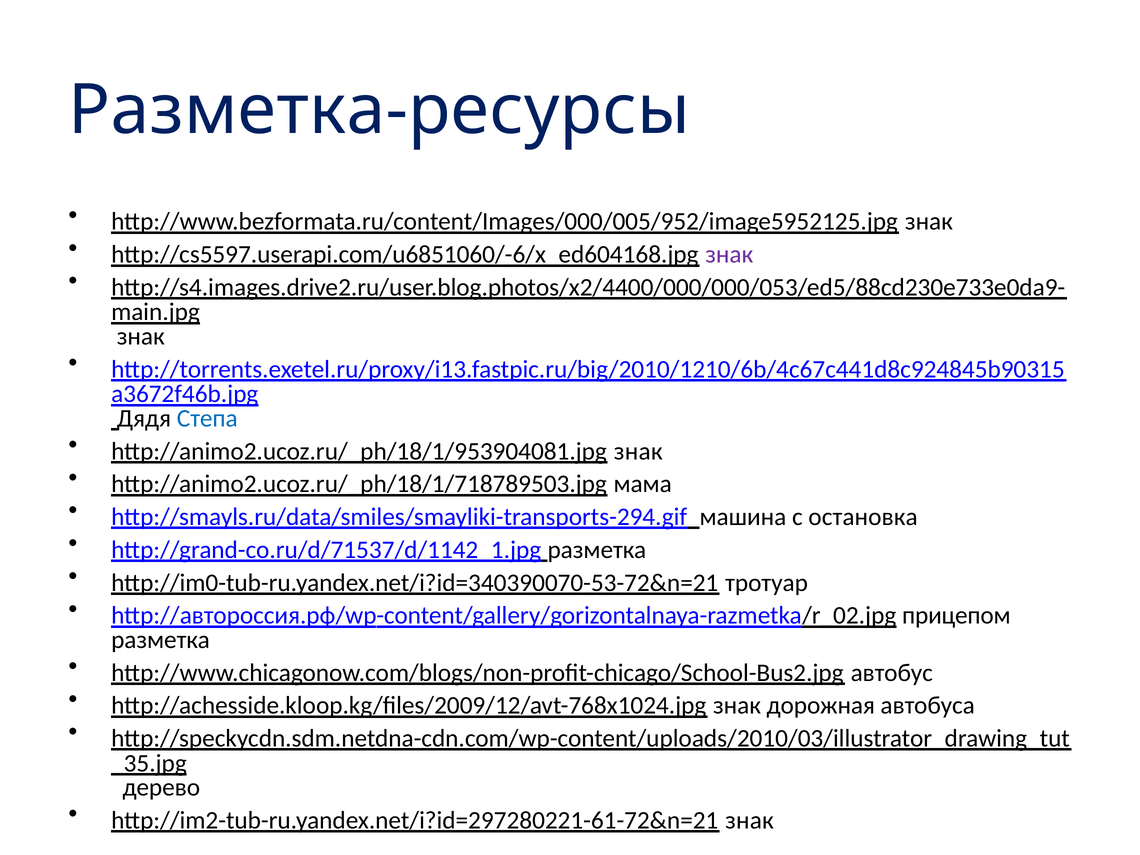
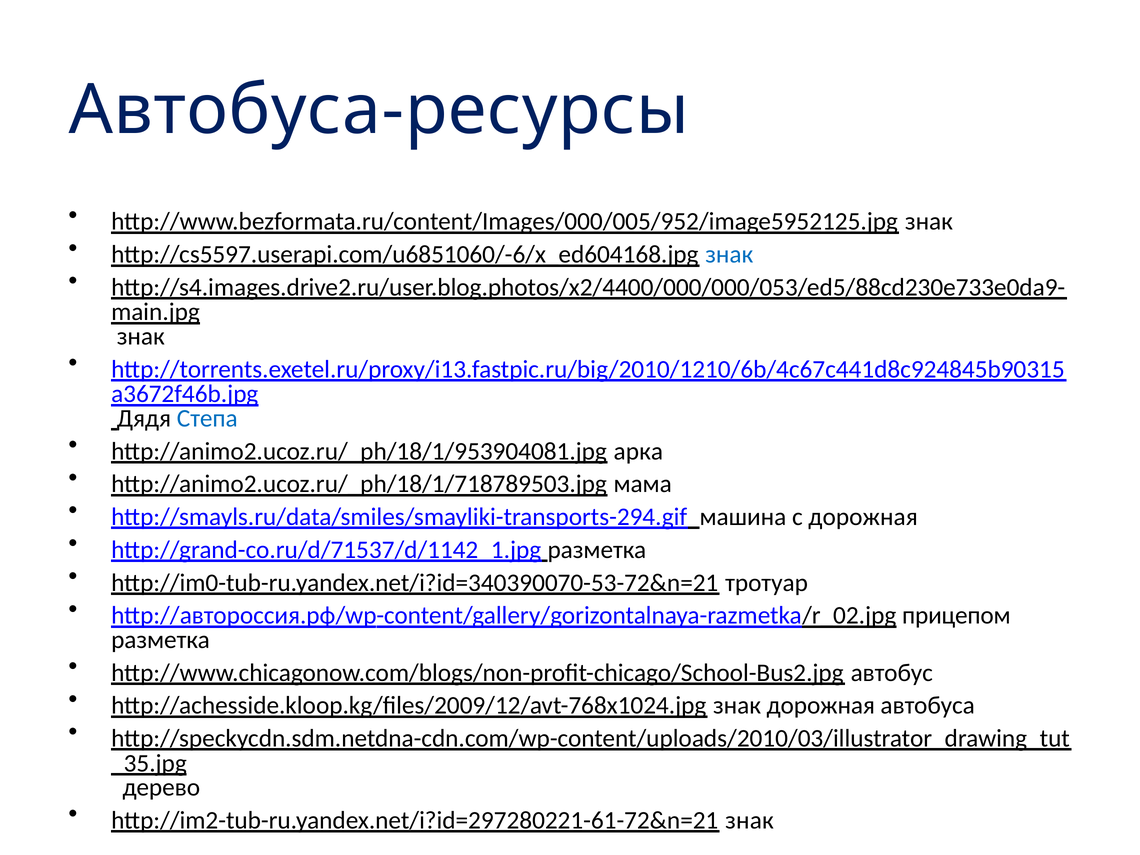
Разметка-ресурсы: Разметка-ресурсы -> Автобуса-ресурсы
знак at (729, 254) colour: purple -> blue
http://animo2.ucoz.ru/_ph/18/1/953904081.jpg знак: знак -> арка
с остановка: остановка -> дорожная
